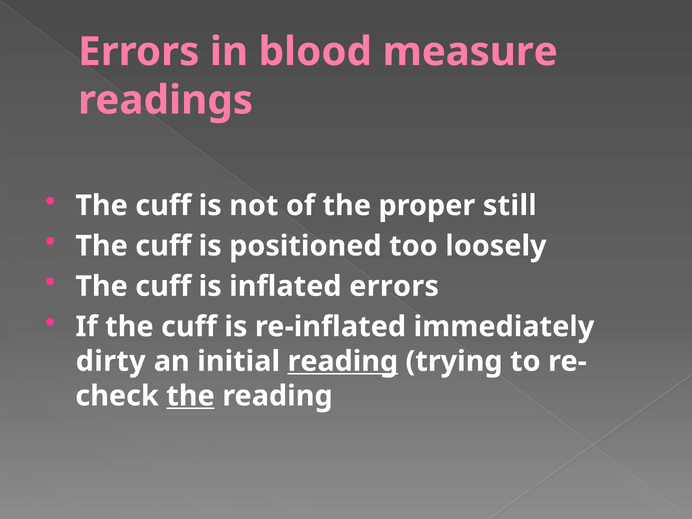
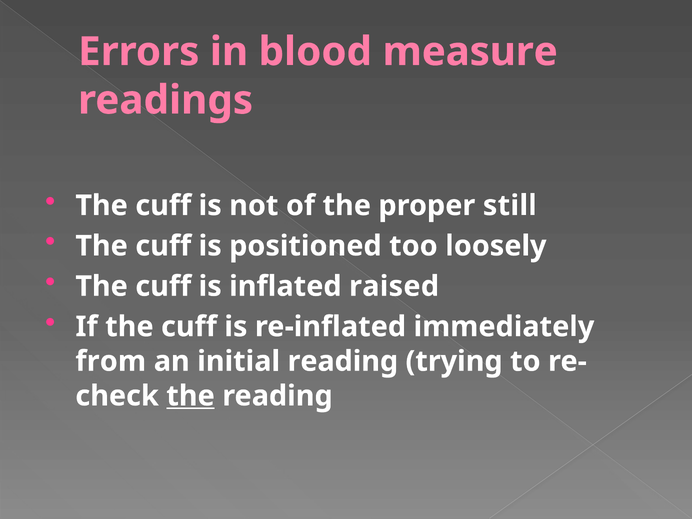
inflated errors: errors -> raised
dirty: dirty -> from
reading at (343, 361) underline: present -> none
